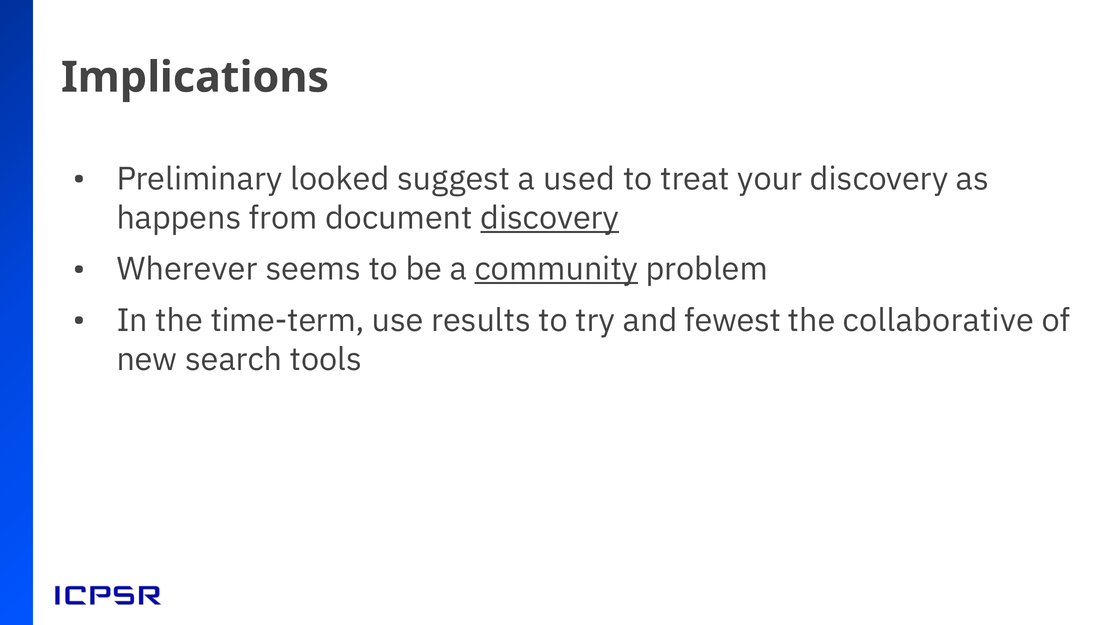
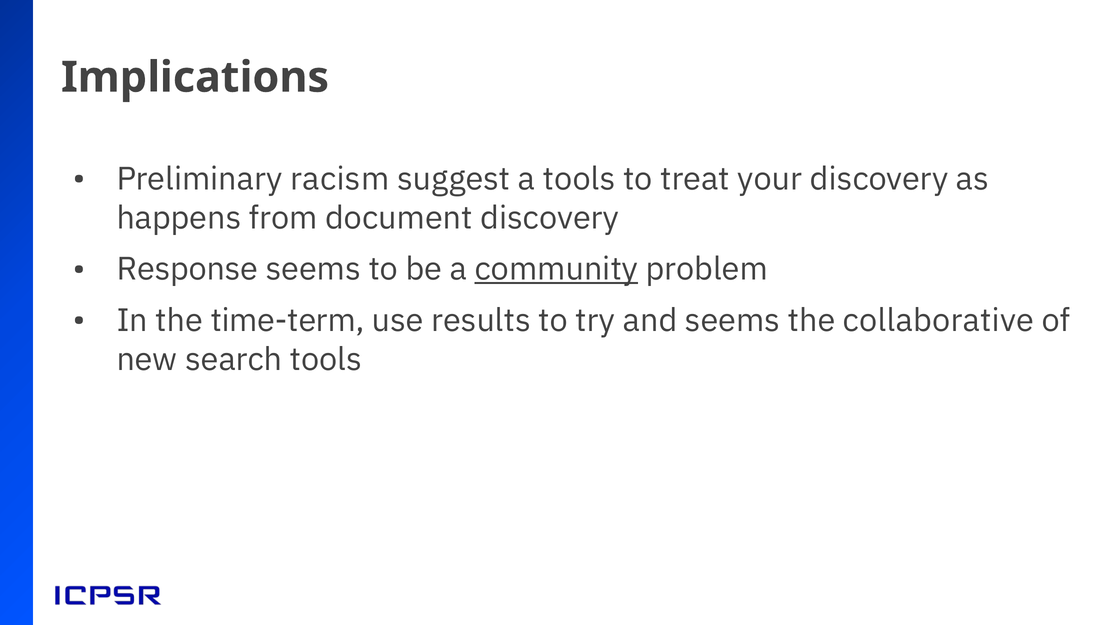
looked: looked -> racism
a used: used -> tools
discovery at (550, 218) underline: present -> none
Wherever: Wherever -> Response
and fewest: fewest -> seems
